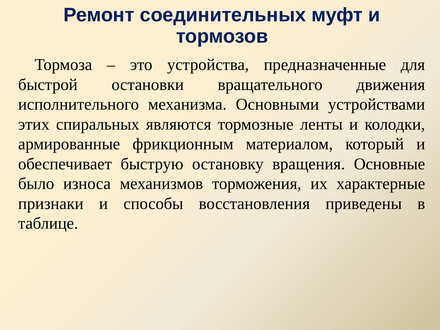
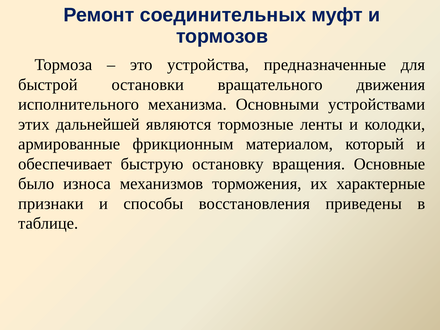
спиральных: спиральных -> дальнейшей
